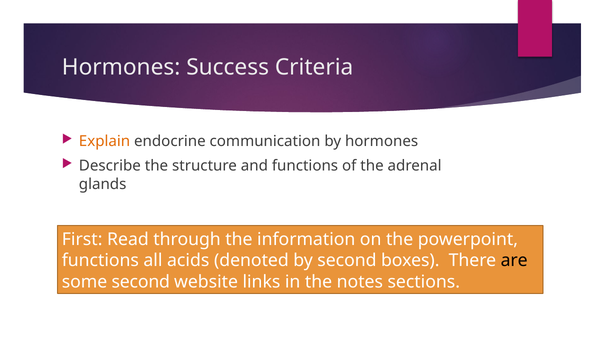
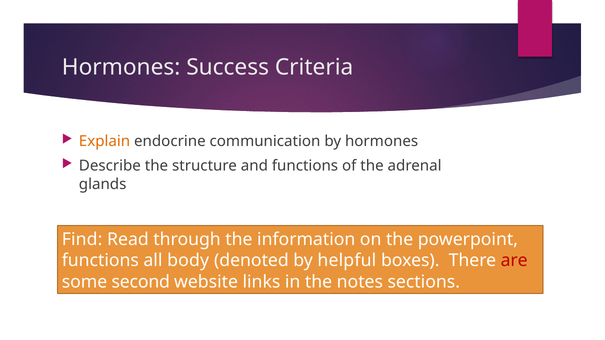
First: First -> Find
acids: acids -> body
by second: second -> helpful
are colour: black -> red
